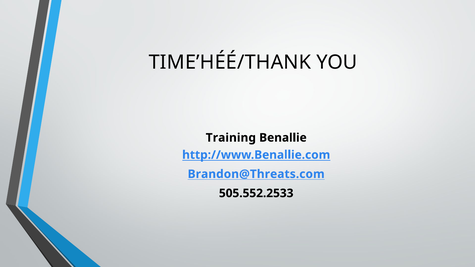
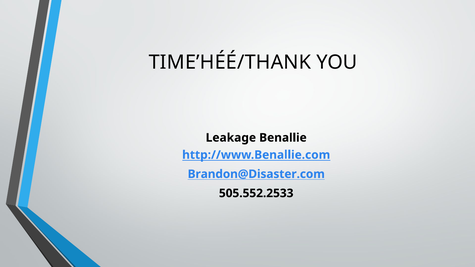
Training: Training -> Leakage
Brandon@Threats.com: Brandon@Threats.com -> Brandon@Disaster.com
